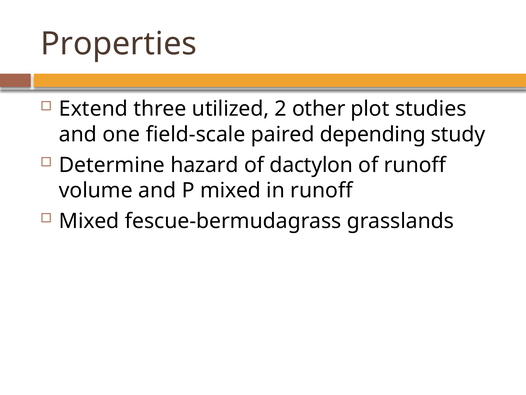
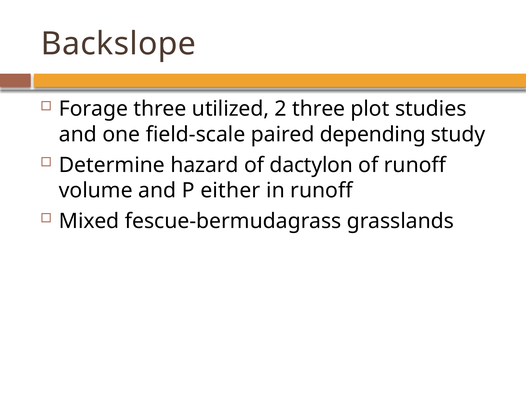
Properties: Properties -> Backslope
Extend: Extend -> Forage
2 other: other -> three
P mixed: mixed -> either
